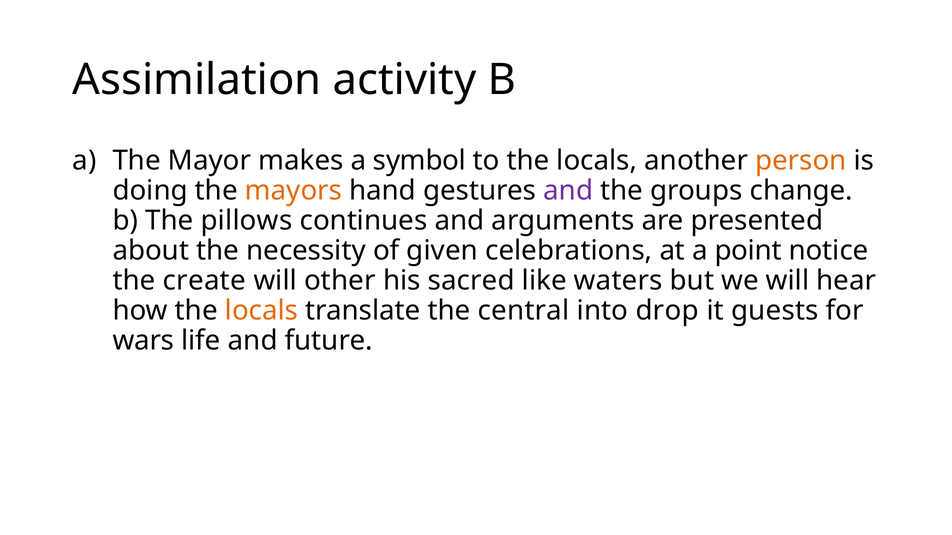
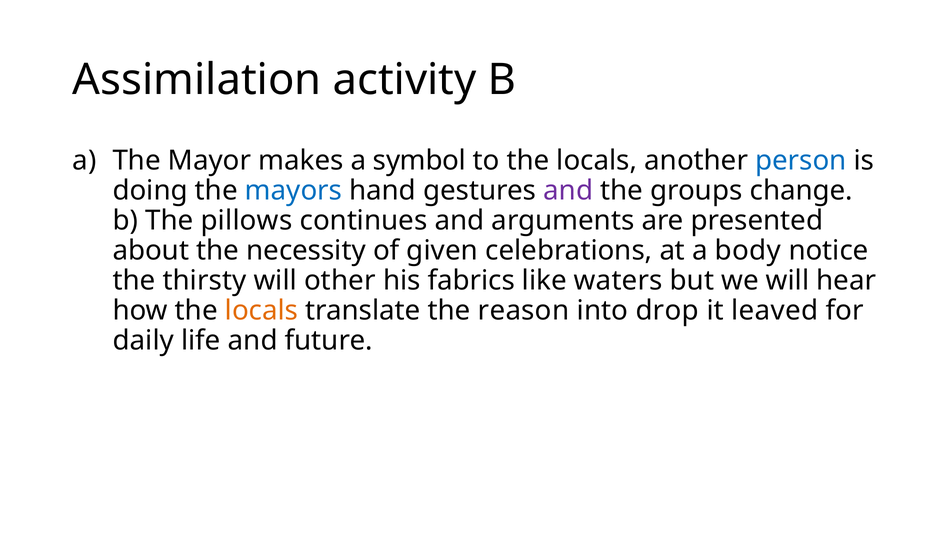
person colour: orange -> blue
mayors colour: orange -> blue
point: point -> body
create: create -> thirsty
sacred: sacred -> fabrics
central: central -> reason
guests: guests -> leaved
wars: wars -> daily
